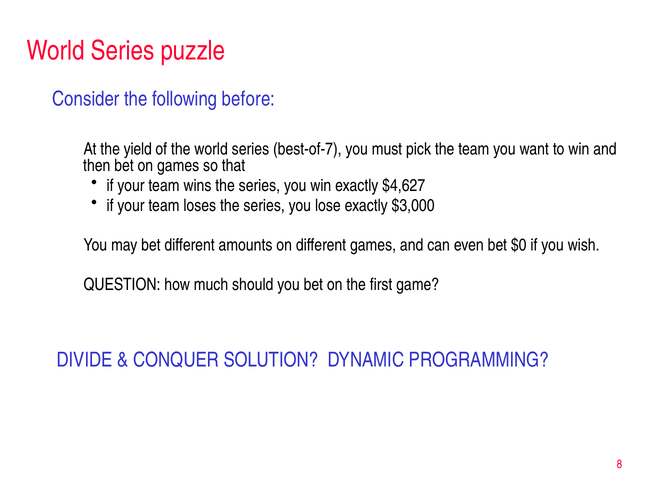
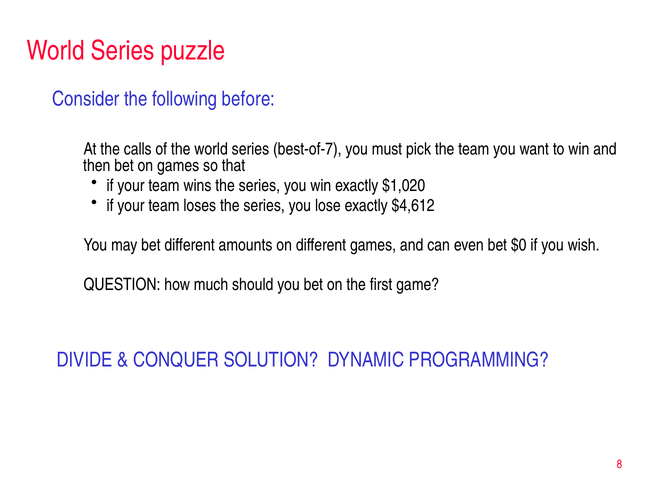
yield: yield -> calls
$4,627: $4,627 -> $1,020
$3,000: $3,000 -> $4,612
